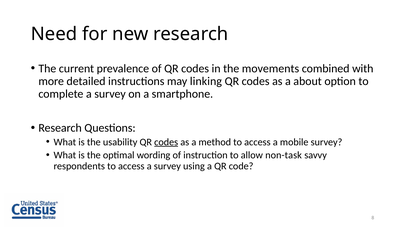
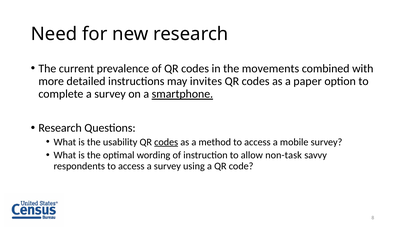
linking: linking -> invites
about: about -> paper
smartphone underline: none -> present
